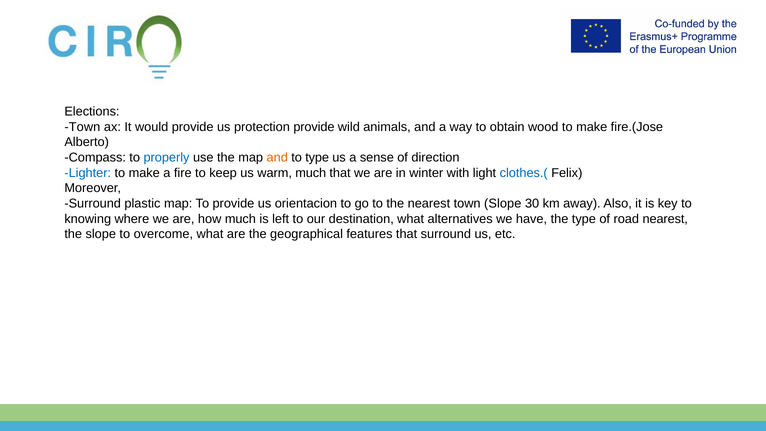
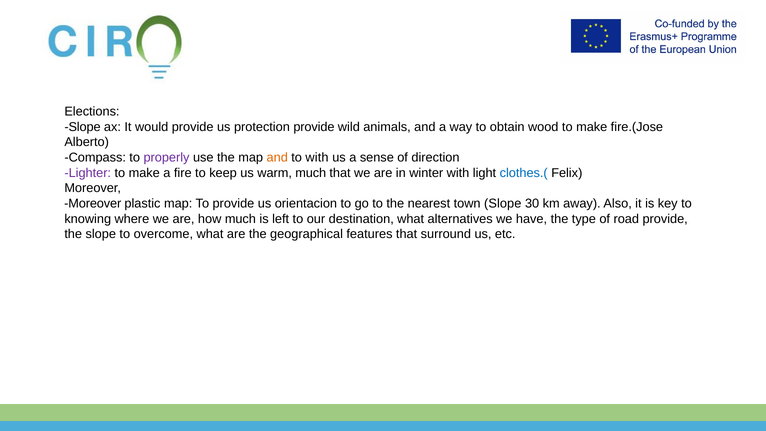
Town at (82, 127): Town -> Slope
properly colour: blue -> purple
to type: type -> with
Lighter colour: blue -> purple
Surround at (93, 203): Surround -> Moreover
road nearest: nearest -> provide
